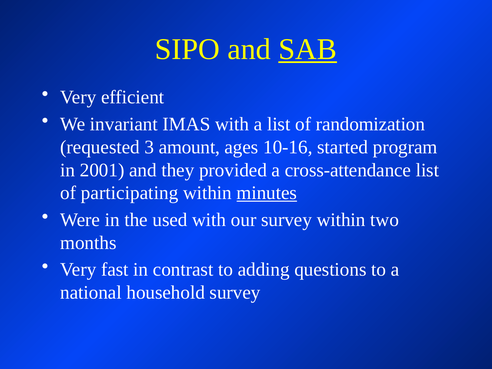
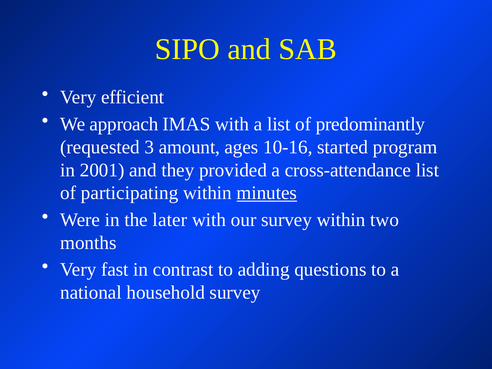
SAB underline: present -> none
invariant: invariant -> approach
randomization: randomization -> predominantly
used: used -> later
